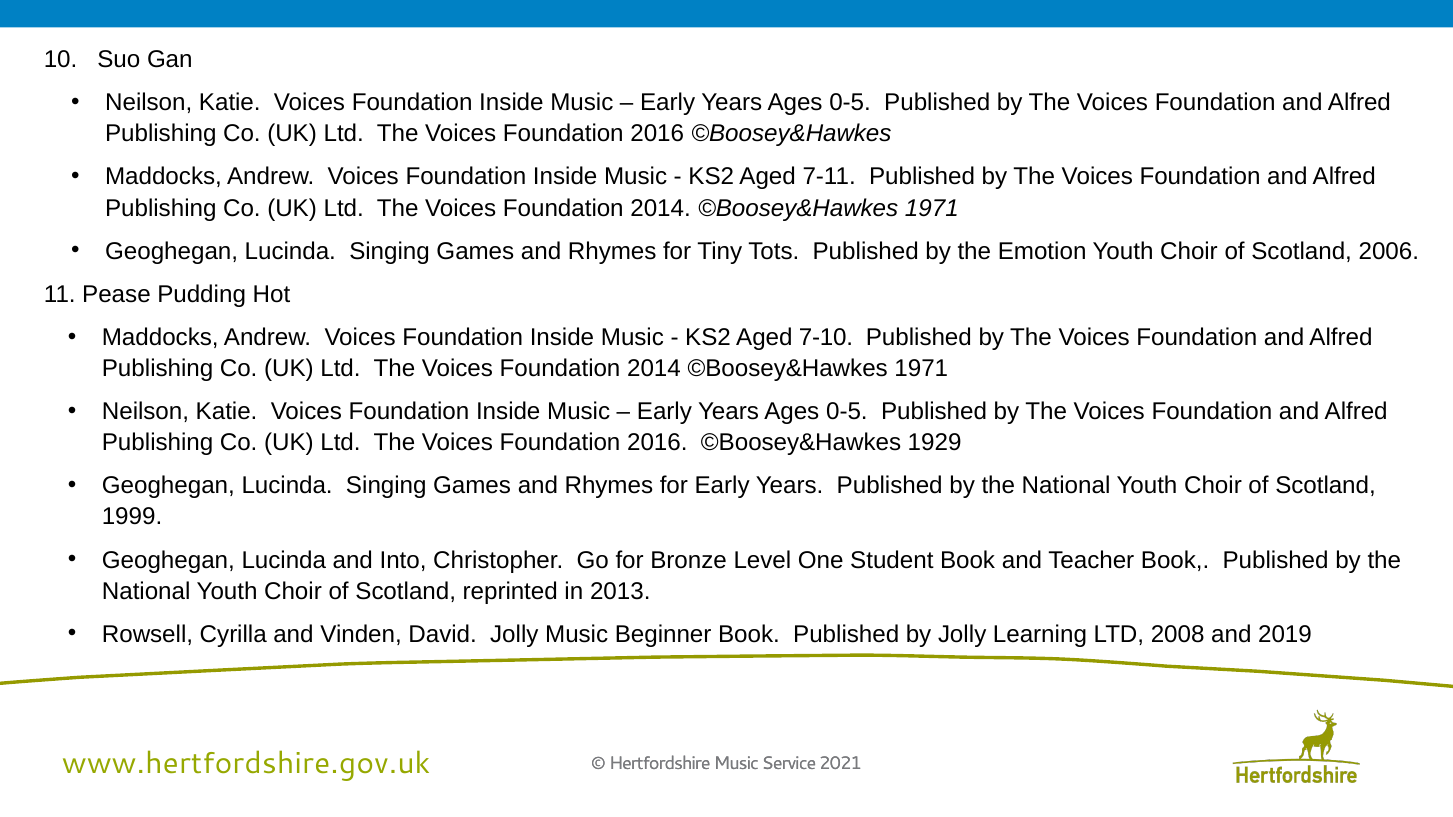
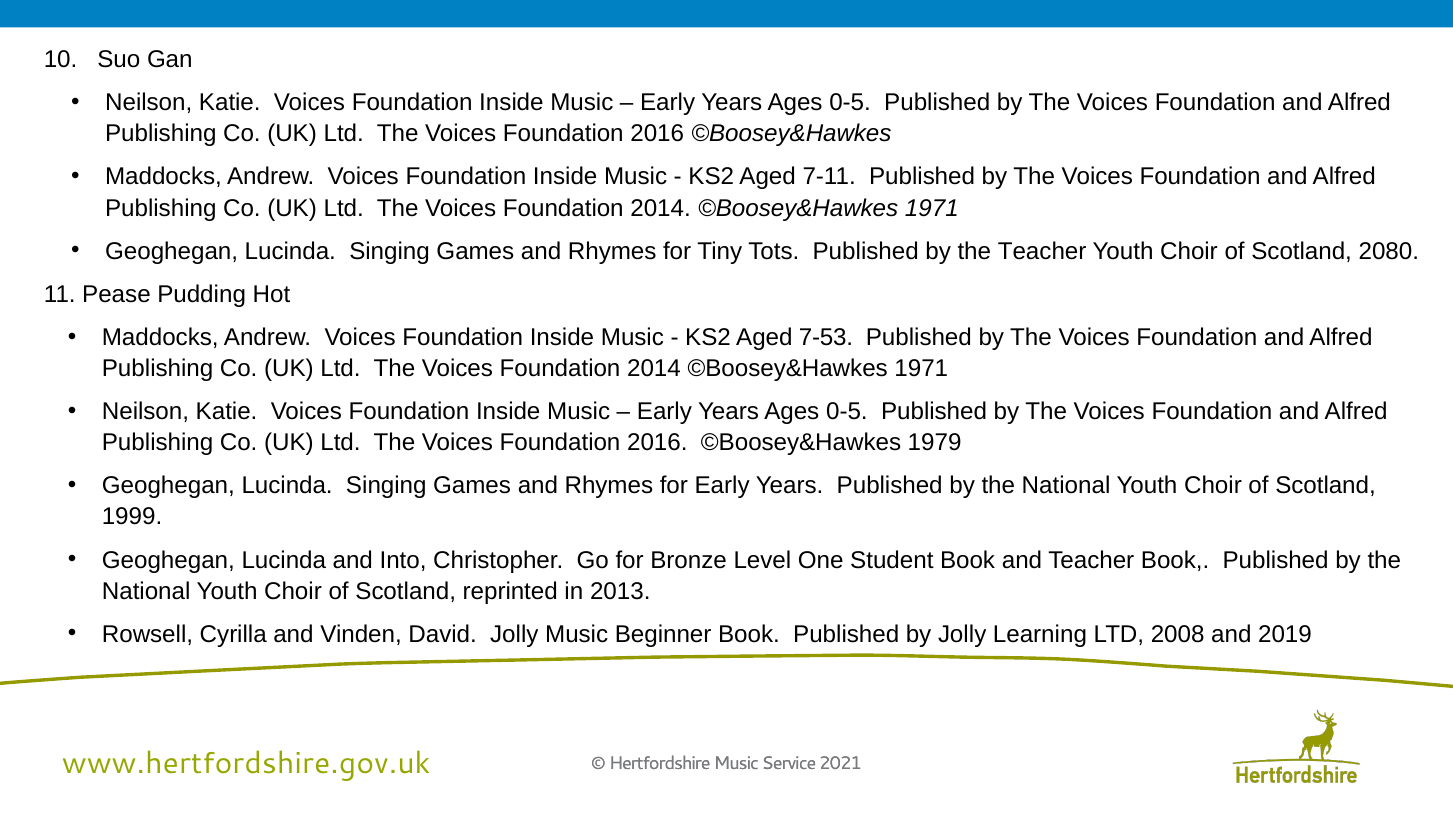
the Emotion: Emotion -> Teacher
2006: 2006 -> 2080
7-10: 7-10 -> 7-53
1929: 1929 -> 1979
